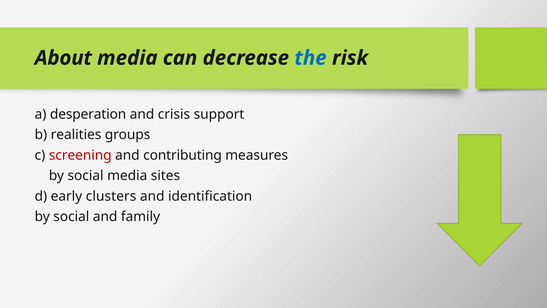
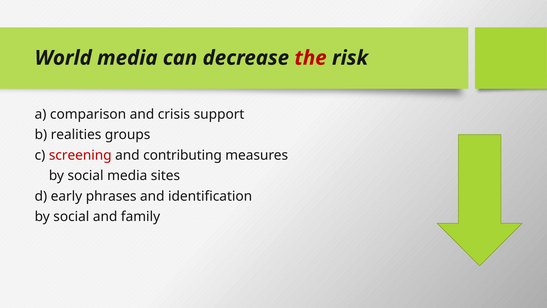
About: About -> World
the colour: blue -> red
desperation: desperation -> comparison
clusters: clusters -> phrases
